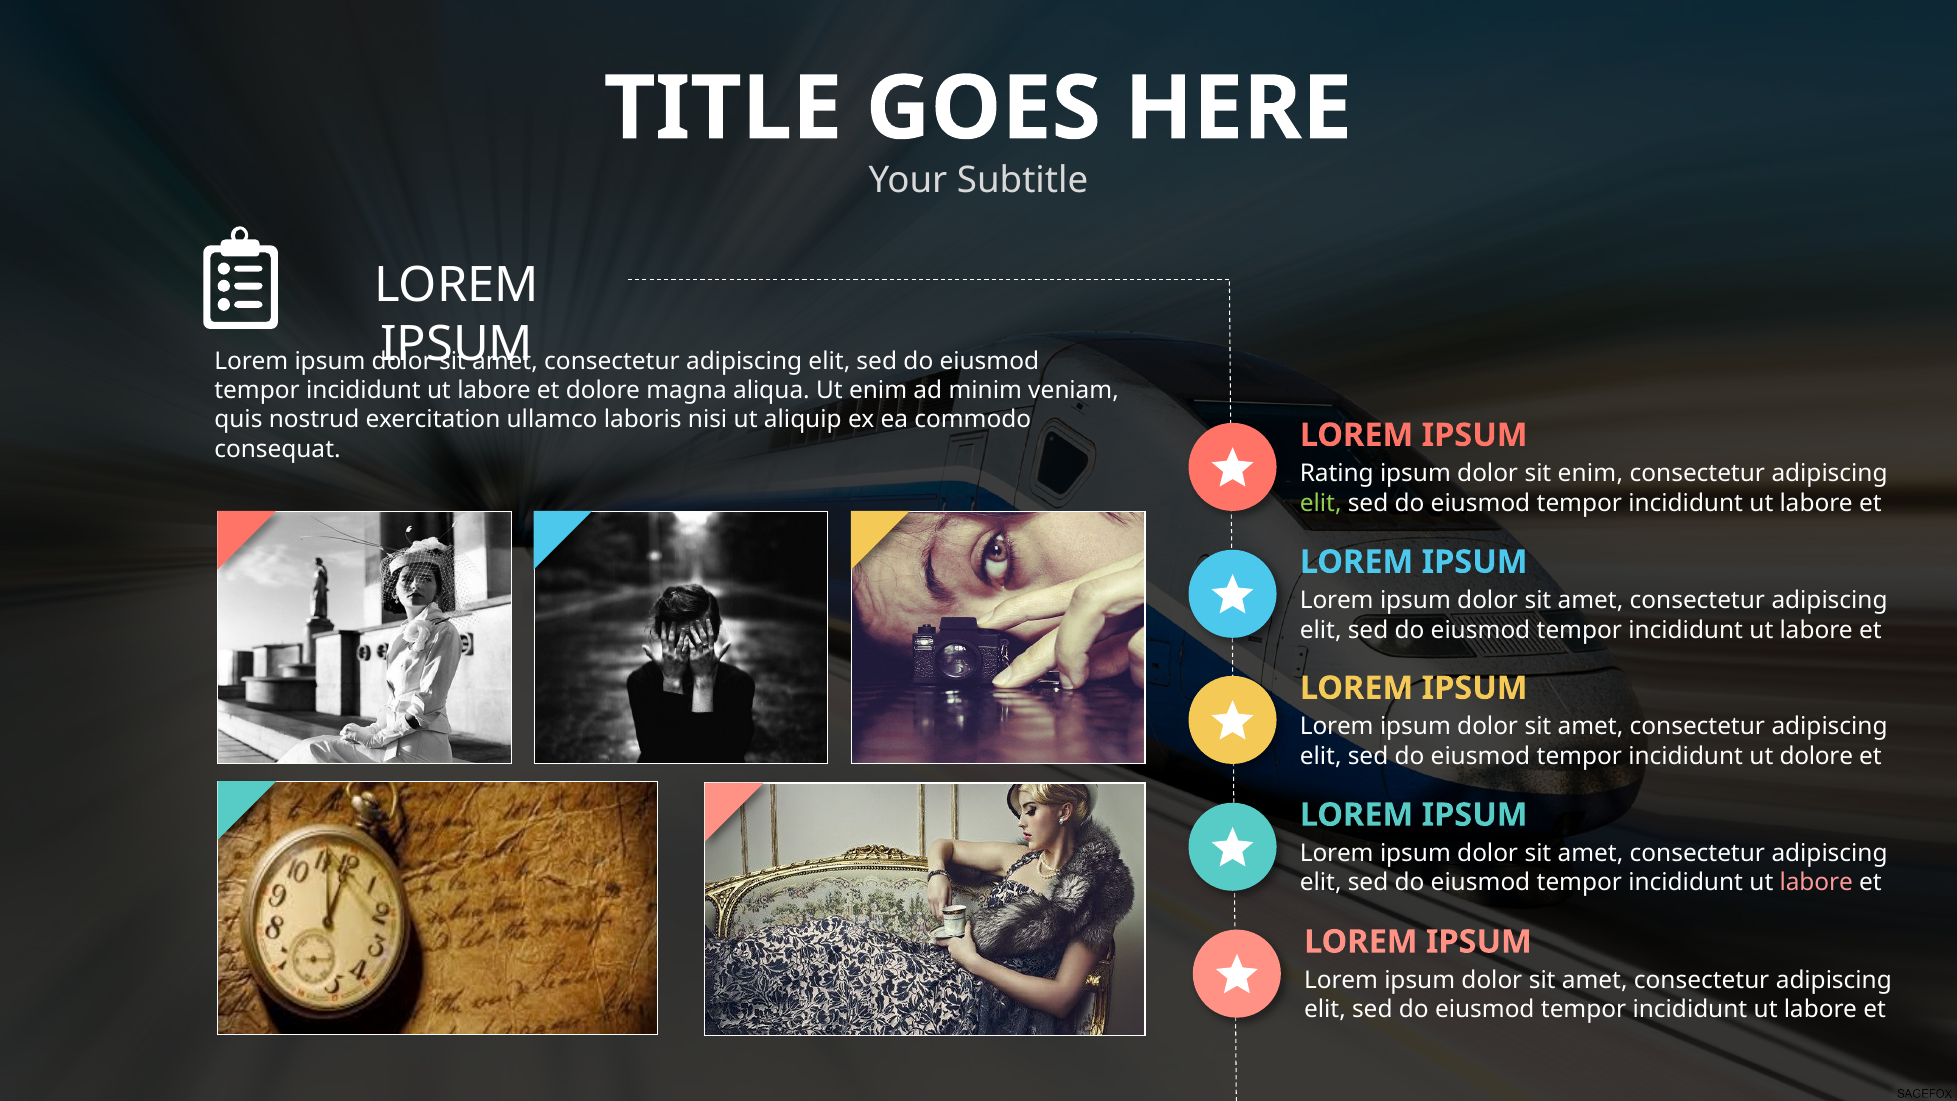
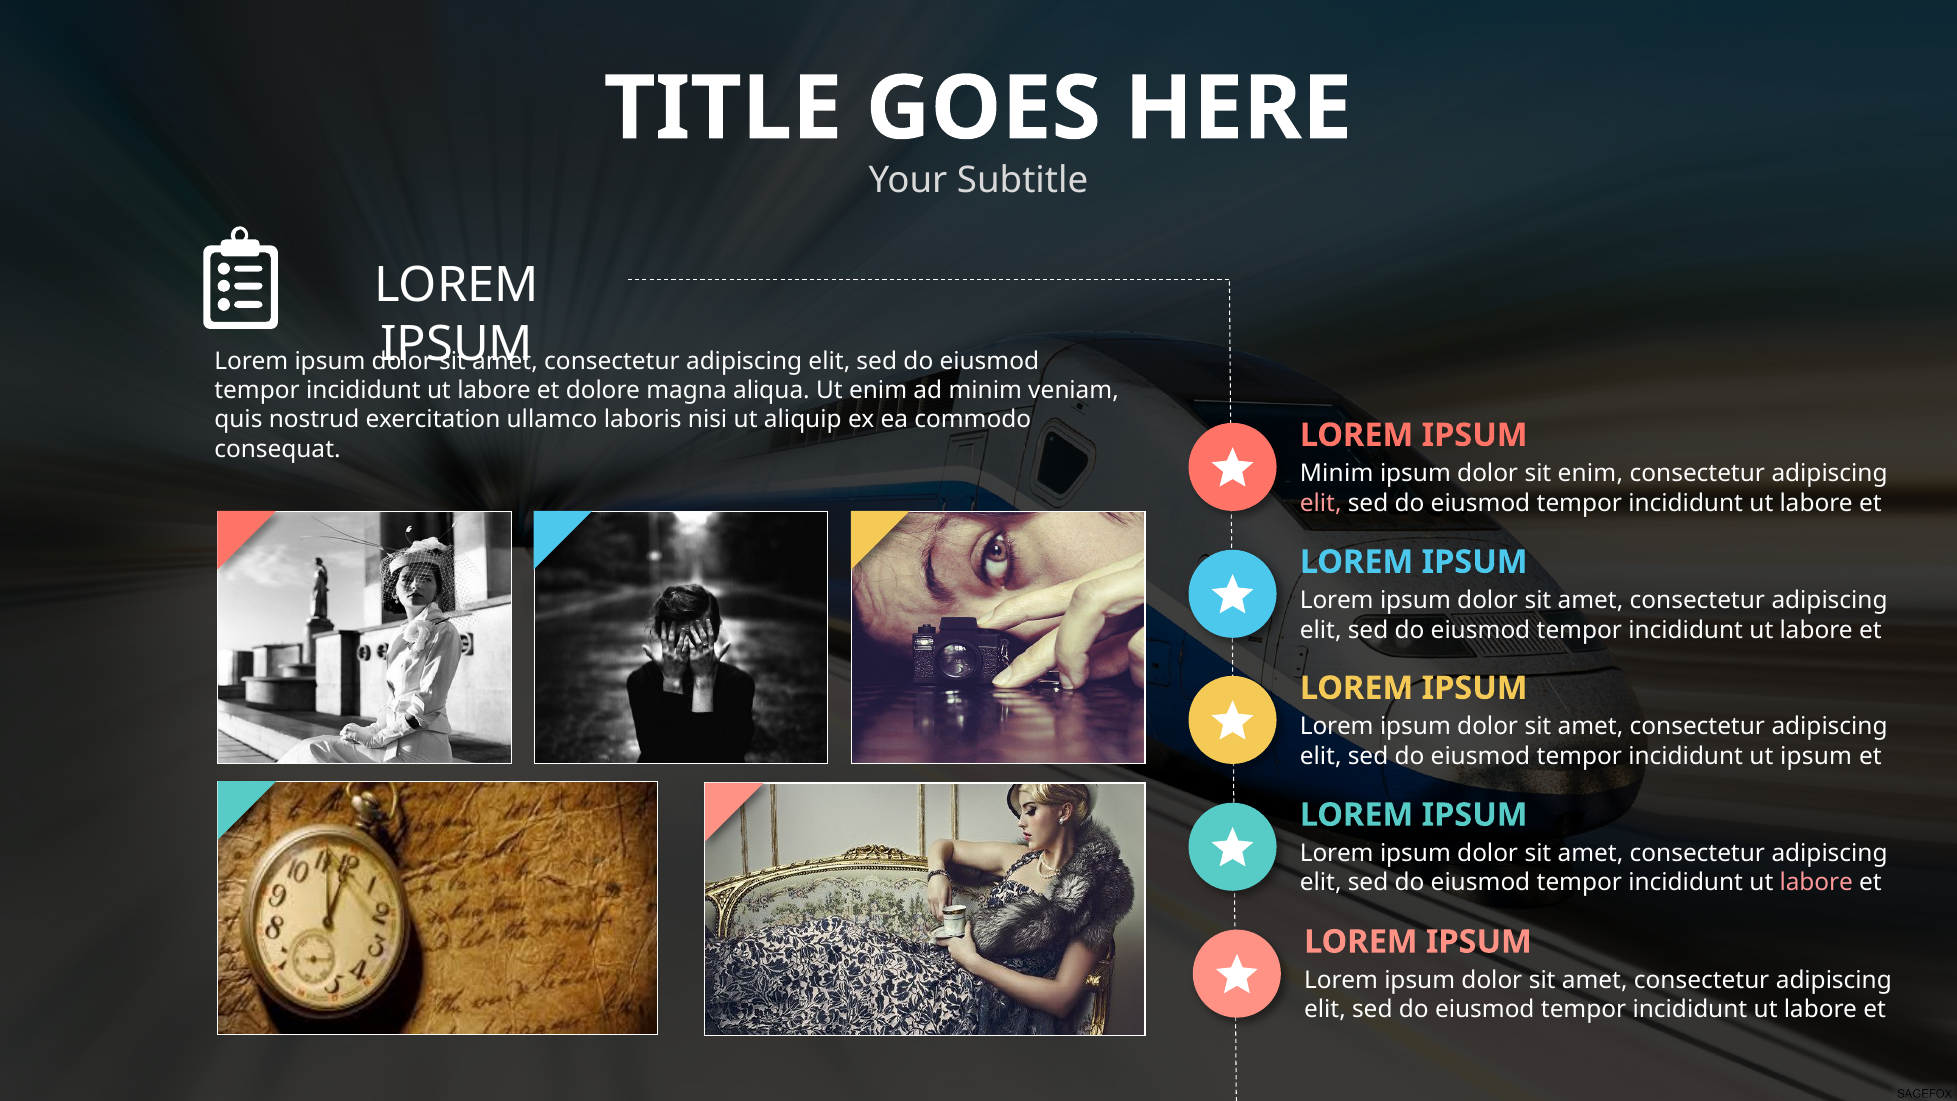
Rating at (1337, 474): Rating -> Minim
elit at (1321, 503) colour: light green -> pink
ut dolore: dolore -> ipsum
